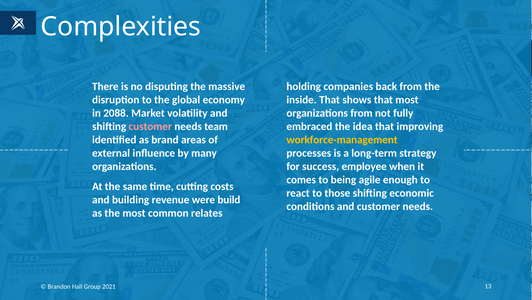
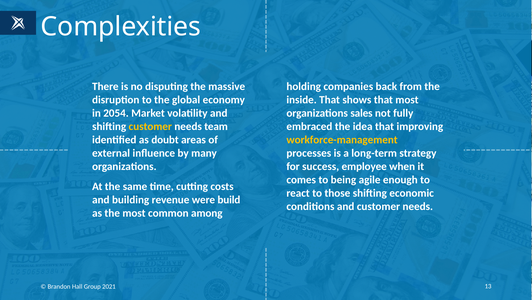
2088: 2088 -> 2054
organizations from: from -> sales
customer at (150, 126) colour: pink -> yellow
brand: brand -> doubt
relates: relates -> among
